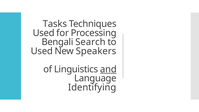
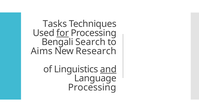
for underline: none -> present
Used at (42, 51): Used -> Aims
Speakers: Speakers -> Research
Identifying at (92, 87): Identifying -> Processing
